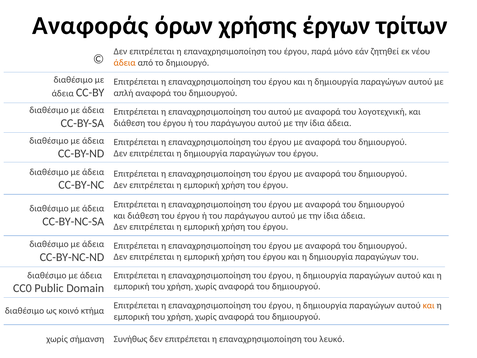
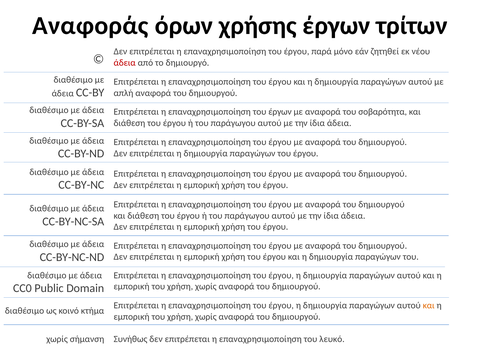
άδεια at (125, 63) colour: orange -> red
του αυτού: αυτού -> έργων
λογοτεχνική: λογοτεχνική -> σοβαρότητα
